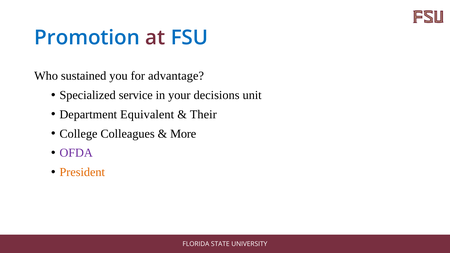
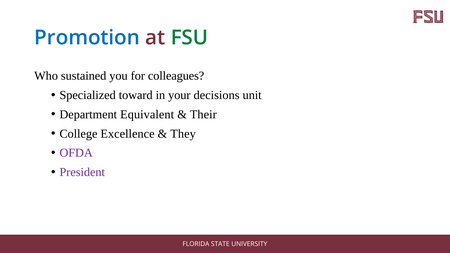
FSU colour: blue -> green
advantage: advantage -> colleagues
service: service -> toward
Colleagues: Colleagues -> Excellence
More: More -> They
President colour: orange -> purple
